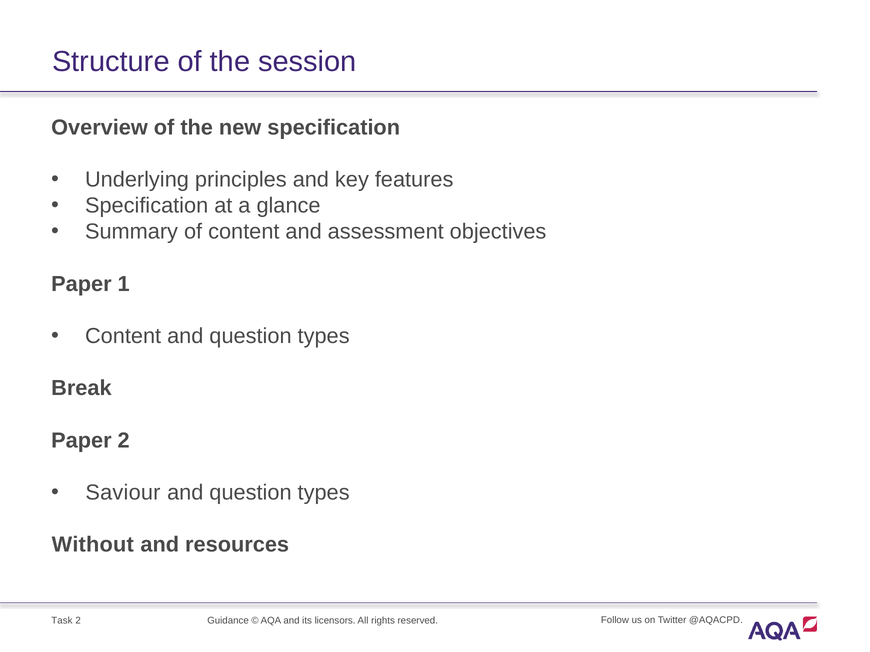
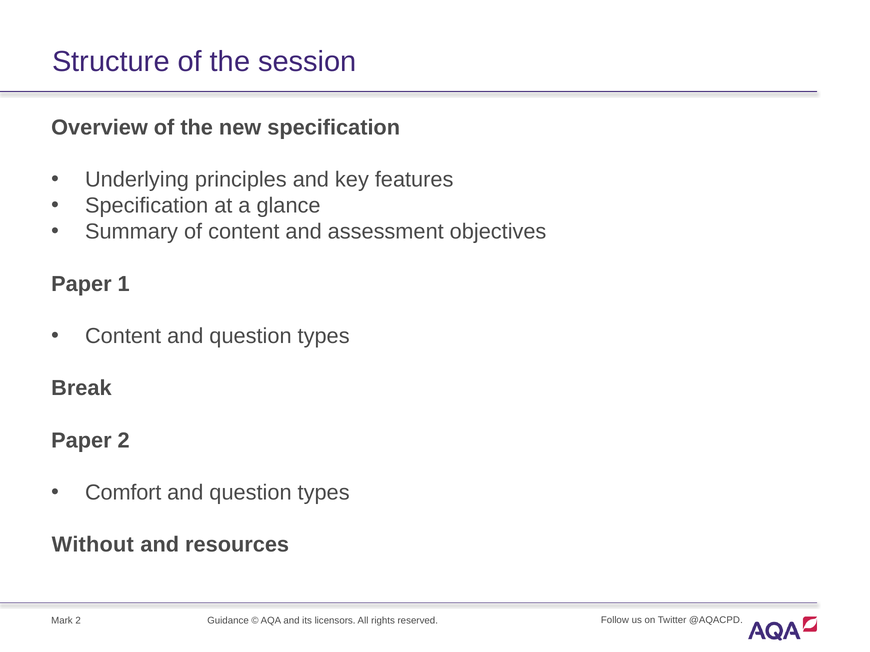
Saviour: Saviour -> Comfort
Task: Task -> Mark
